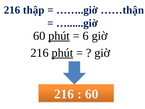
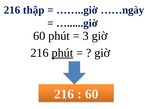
……thận: ……thận -> ……ngày
phút at (59, 36) underline: present -> none
6: 6 -> 3
